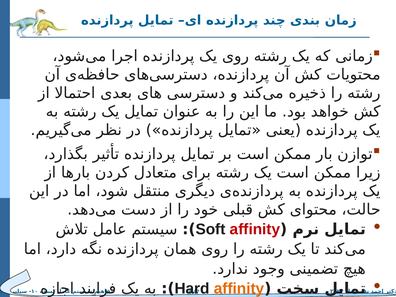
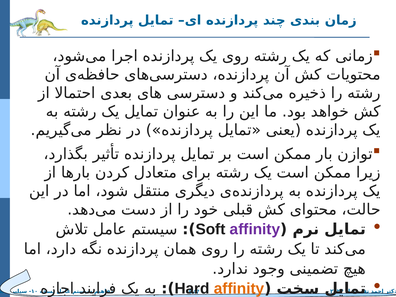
affinity at (255, 229) colour: red -> purple
